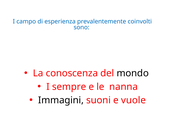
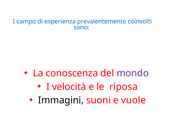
mondo colour: black -> purple
sempre: sempre -> velocità
nanna: nanna -> riposa
